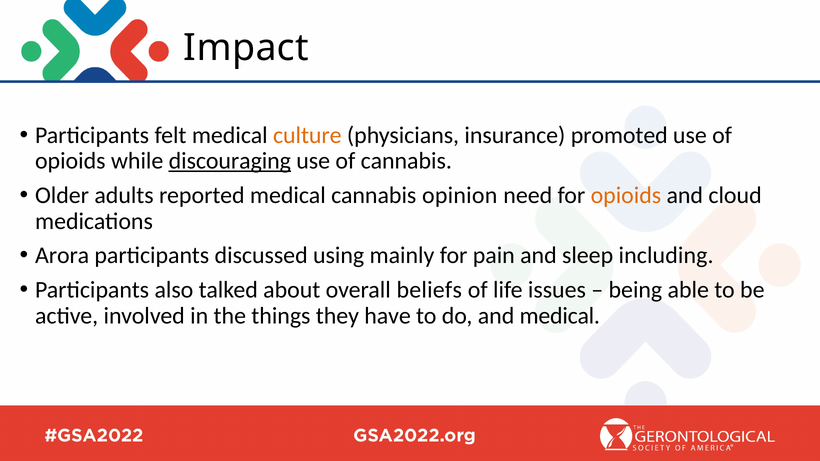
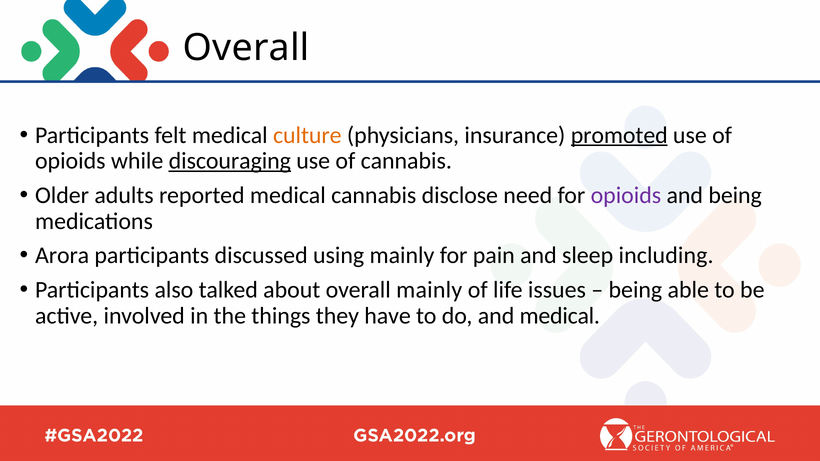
Impact at (246, 48): Impact -> Overall
promoted underline: none -> present
opinion: opinion -> disclose
opioids at (626, 195) colour: orange -> purple
and cloud: cloud -> being
overall beliefs: beliefs -> mainly
